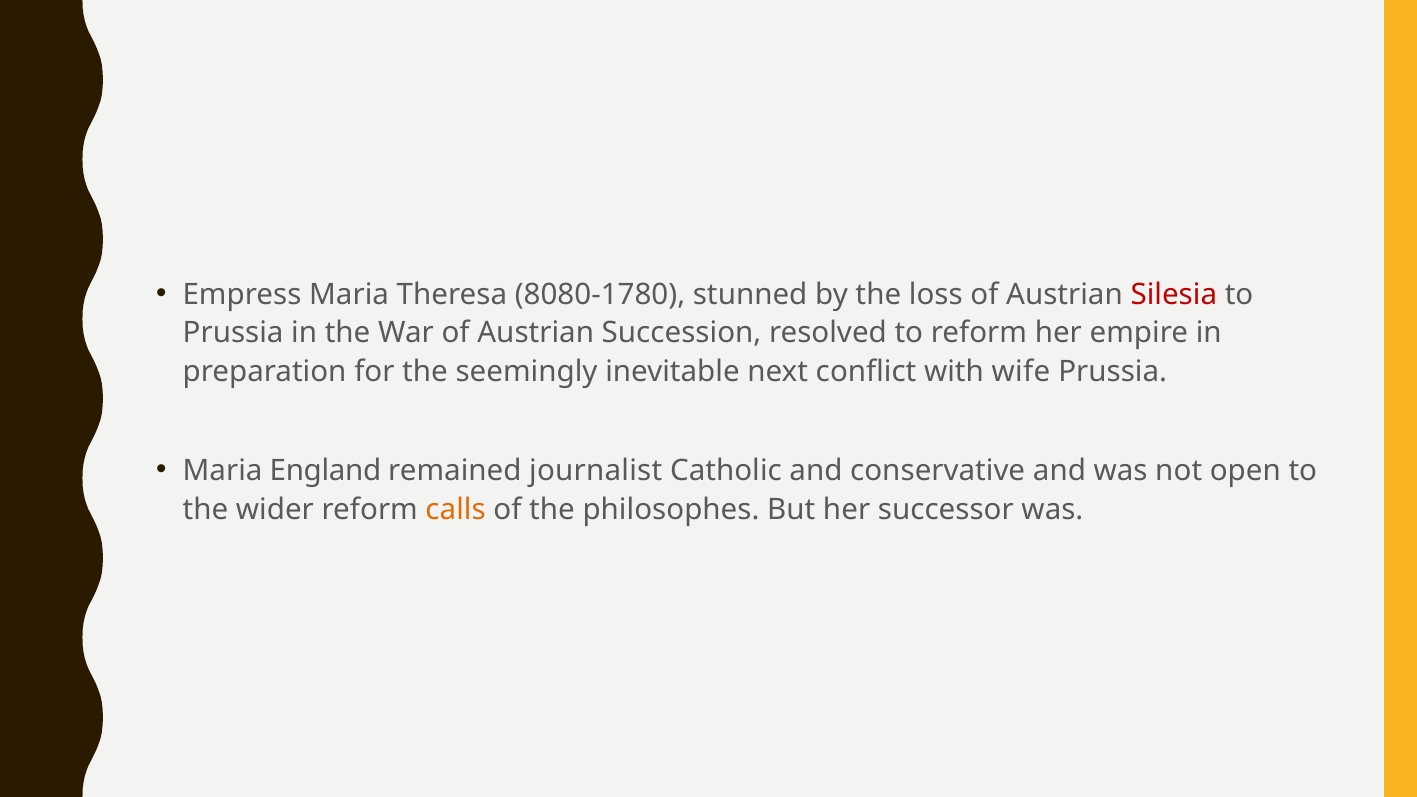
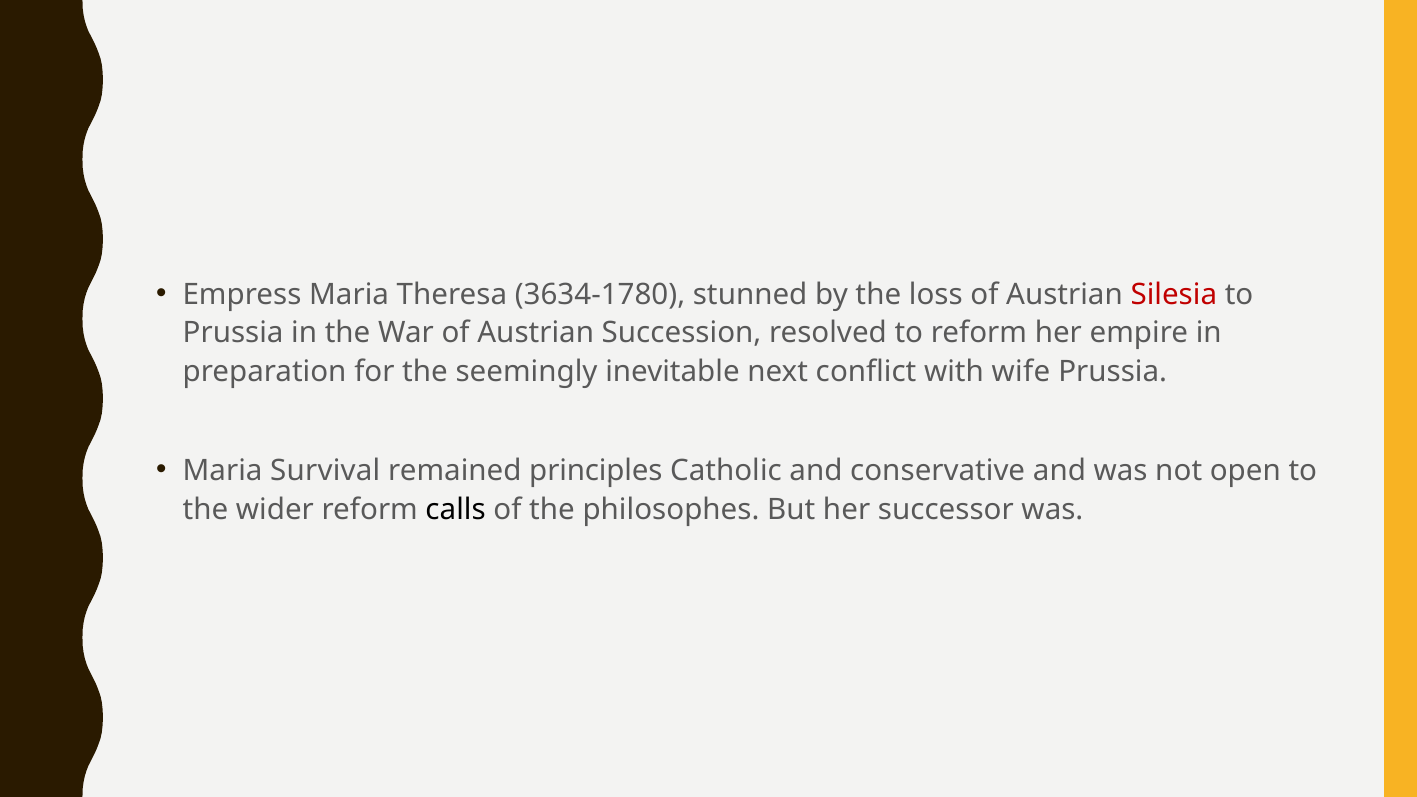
8080-1780: 8080-1780 -> 3634-1780
England: England -> Survival
journalist: journalist -> principles
calls colour: orange -> black
